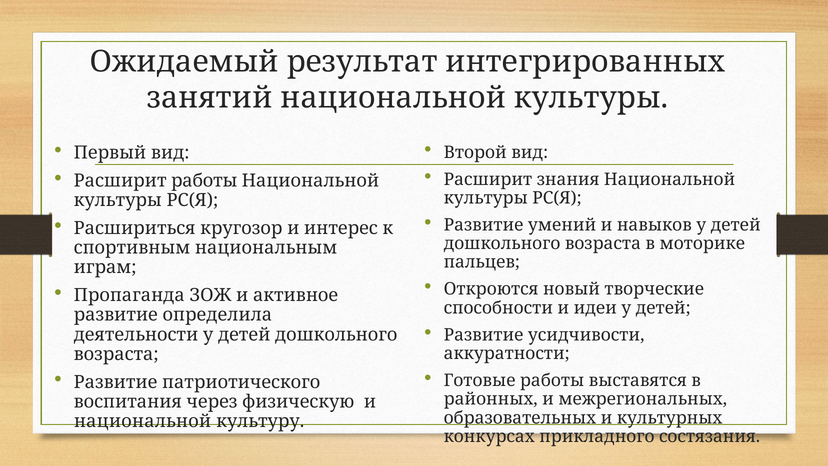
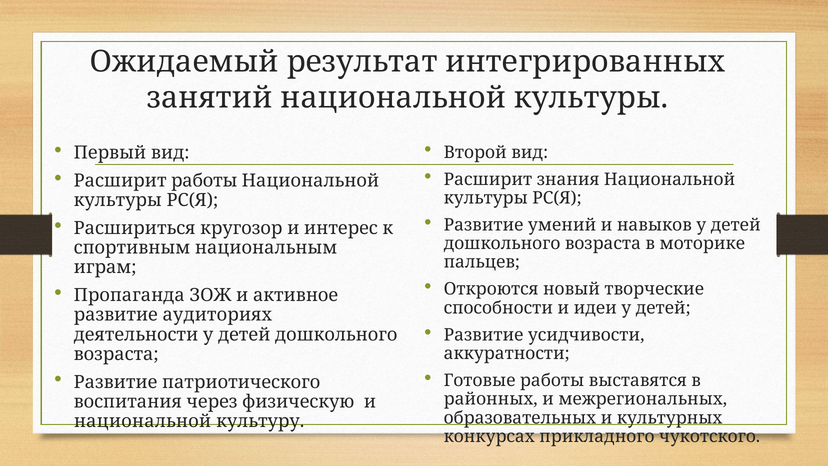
определила: определила -> аудиториях
состязания: состязания -> чукотского
